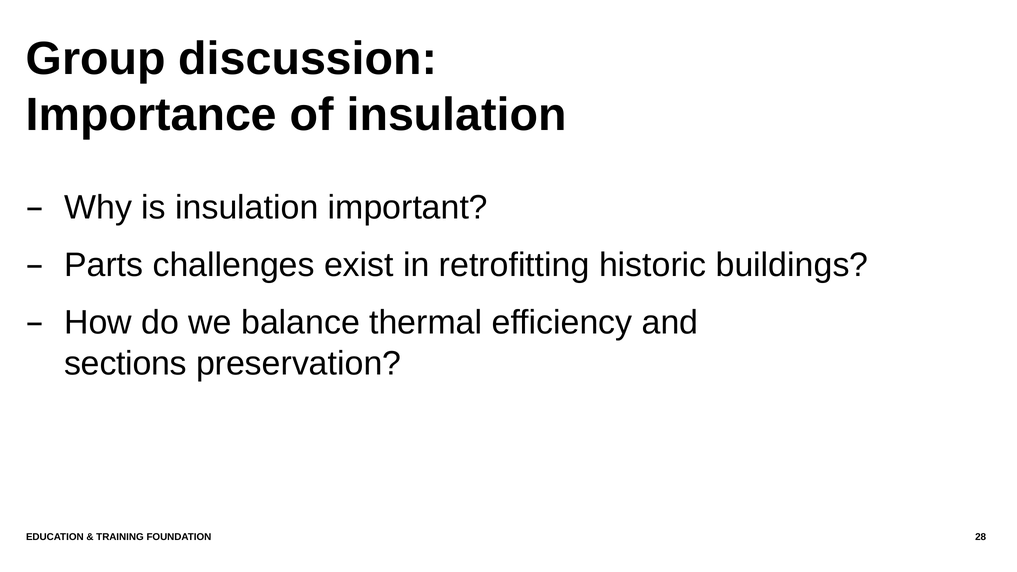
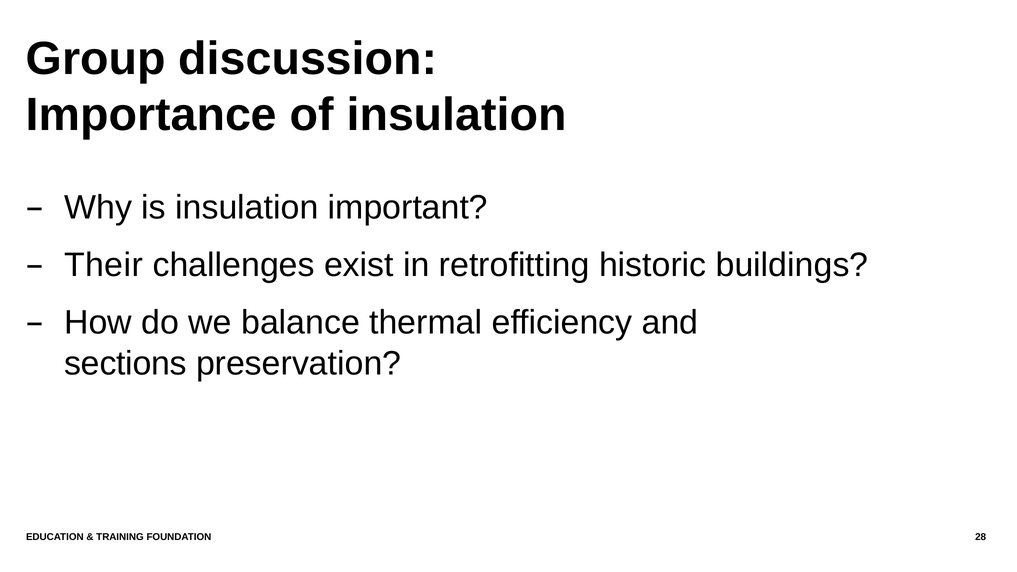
Parts: Parts -> Their
